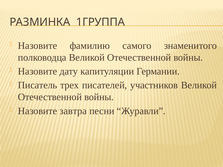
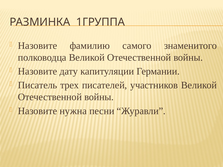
завтра: завтра -> нужна
